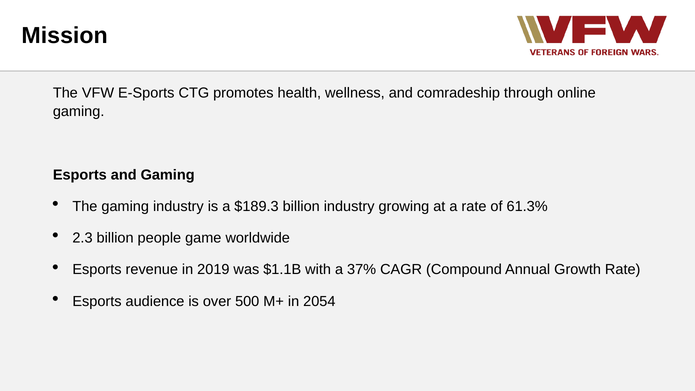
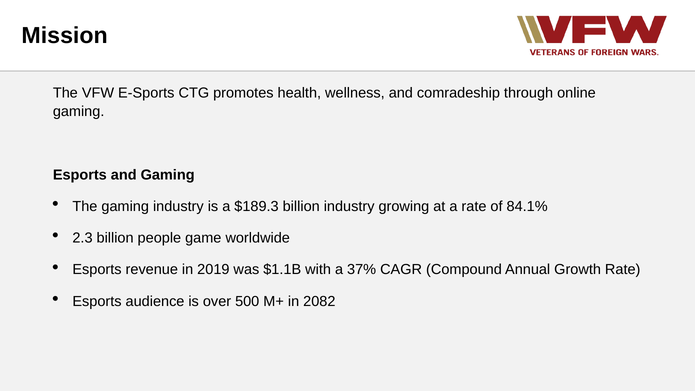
61.3%: 61.3% -> 84.1%
2054: 2054 -> 2082
